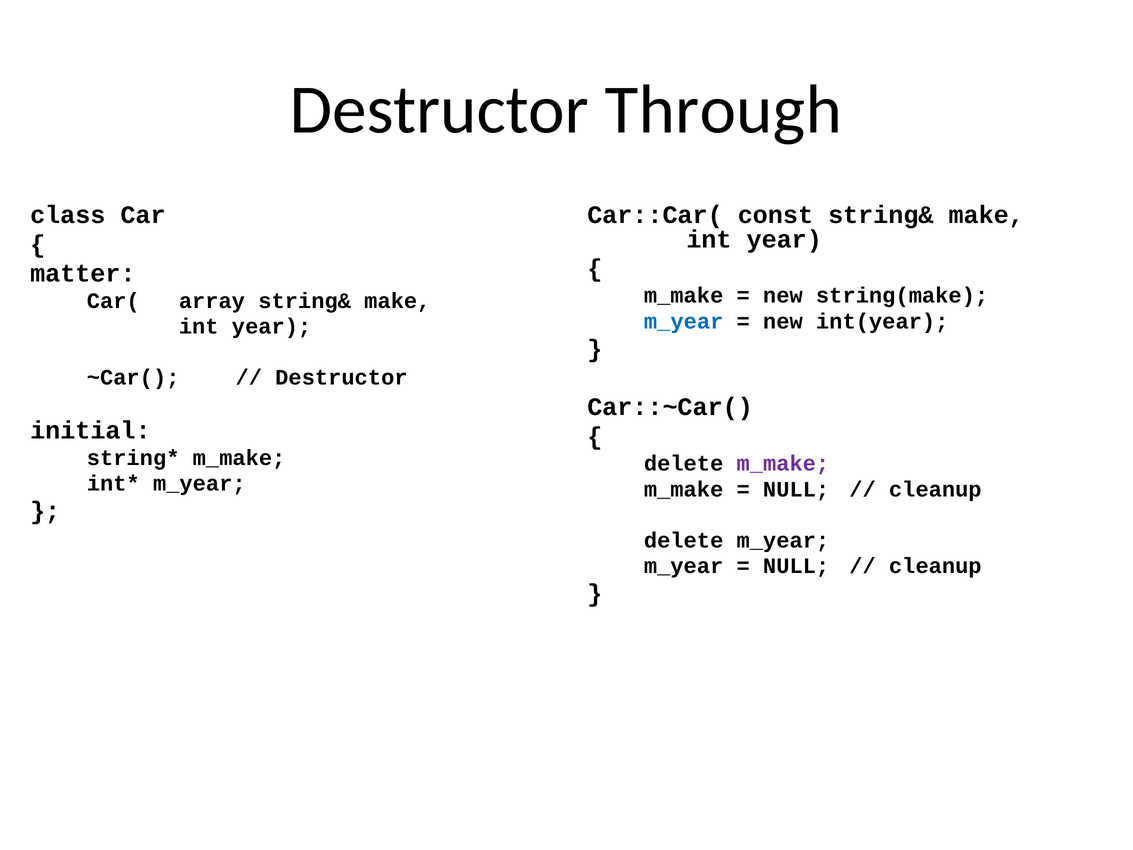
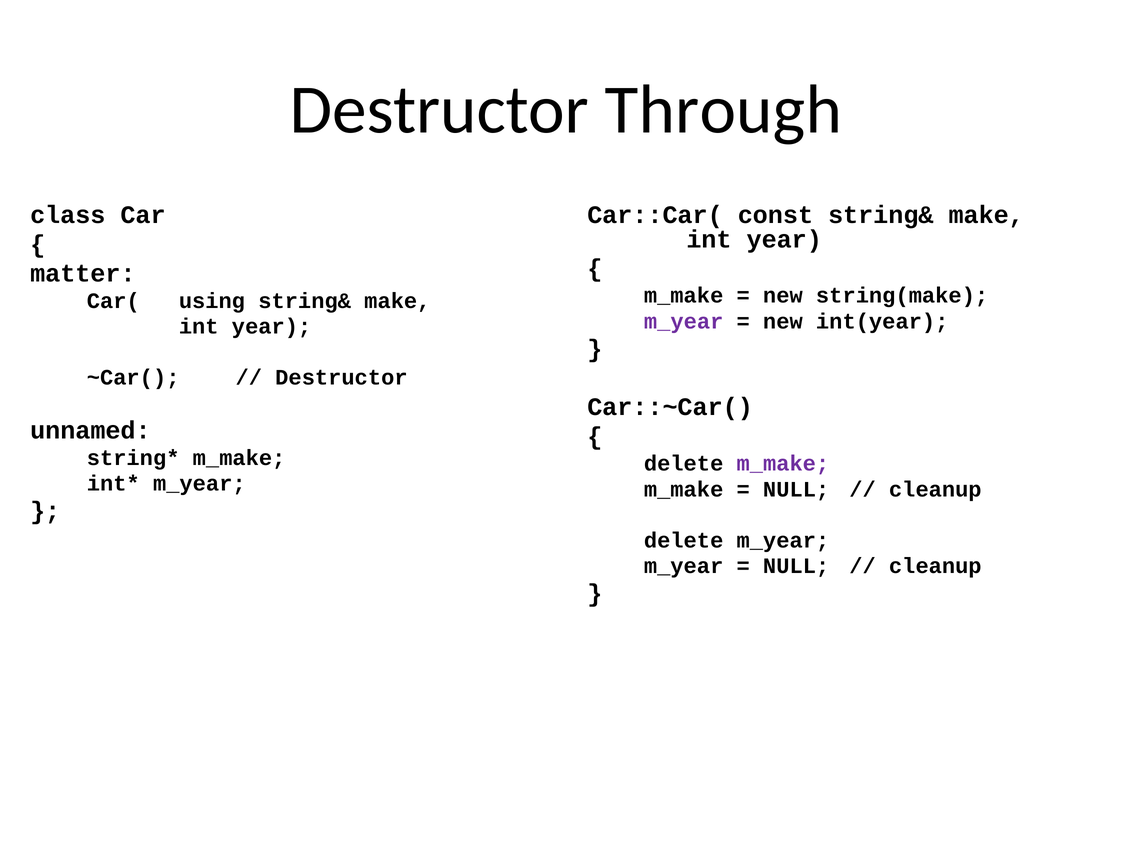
array: array -> using
m_year at (684, 321) colour: blue -> purple
initial: initial -> unnamed
